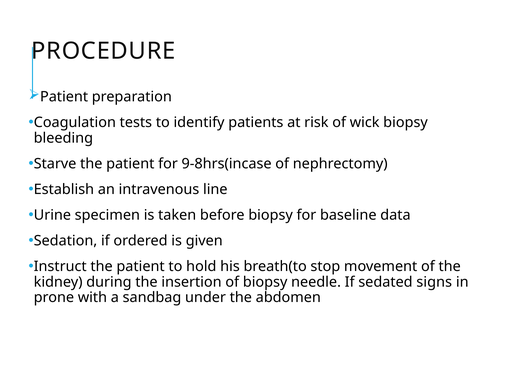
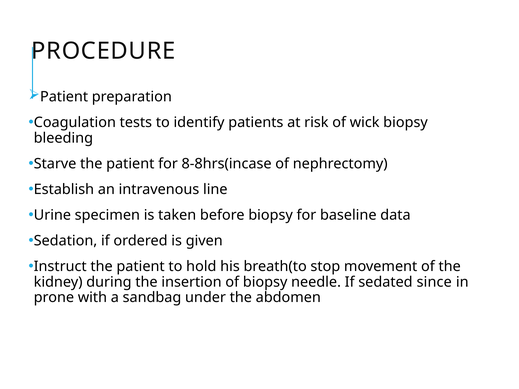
9-8hrs(incase: 9-8hrs(incase -> 8-8hrs(incase
signs: signs -> since
